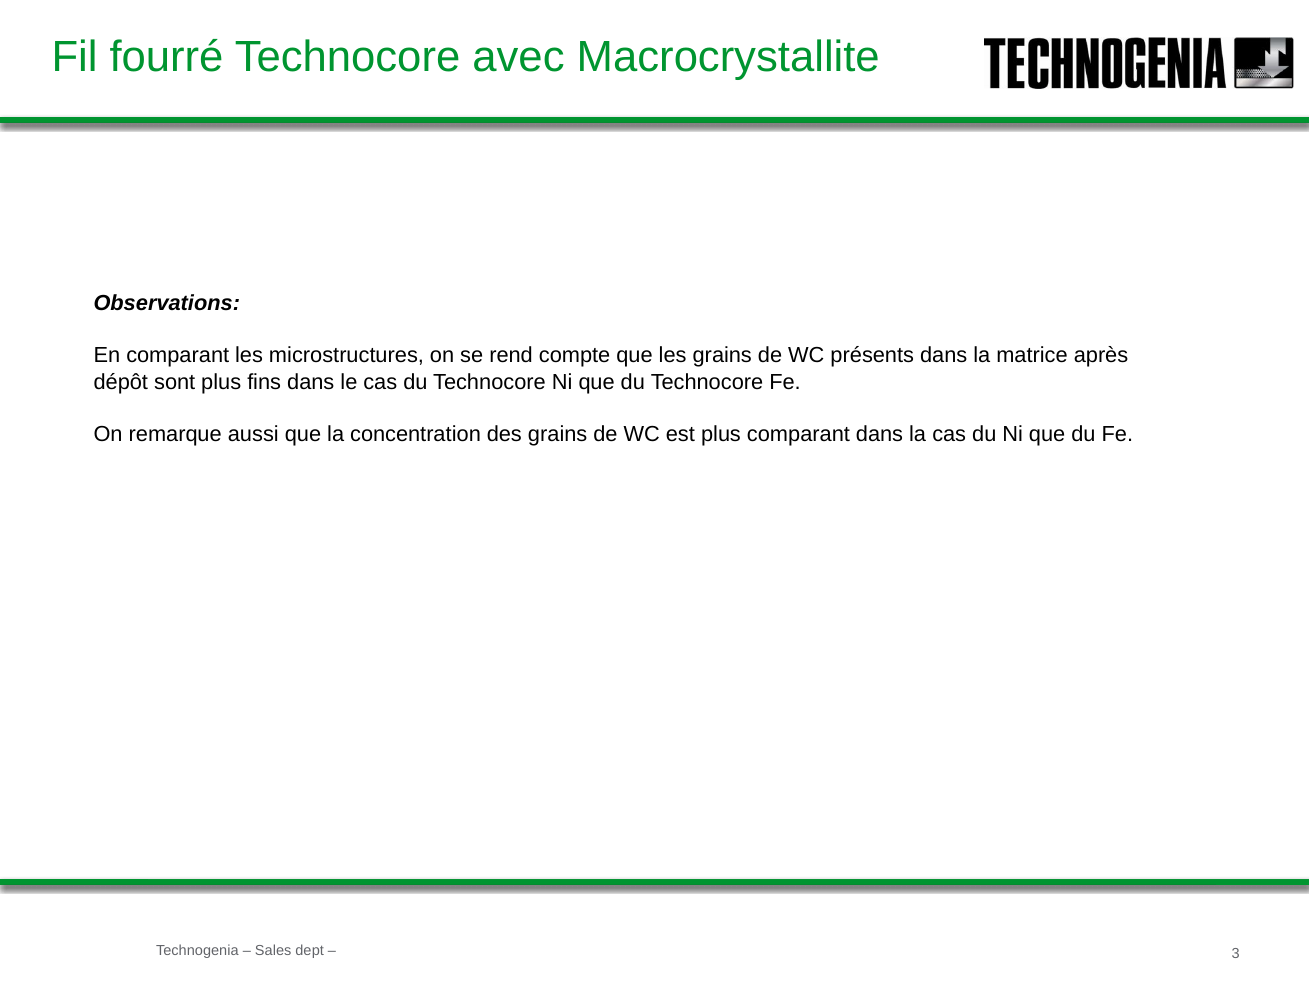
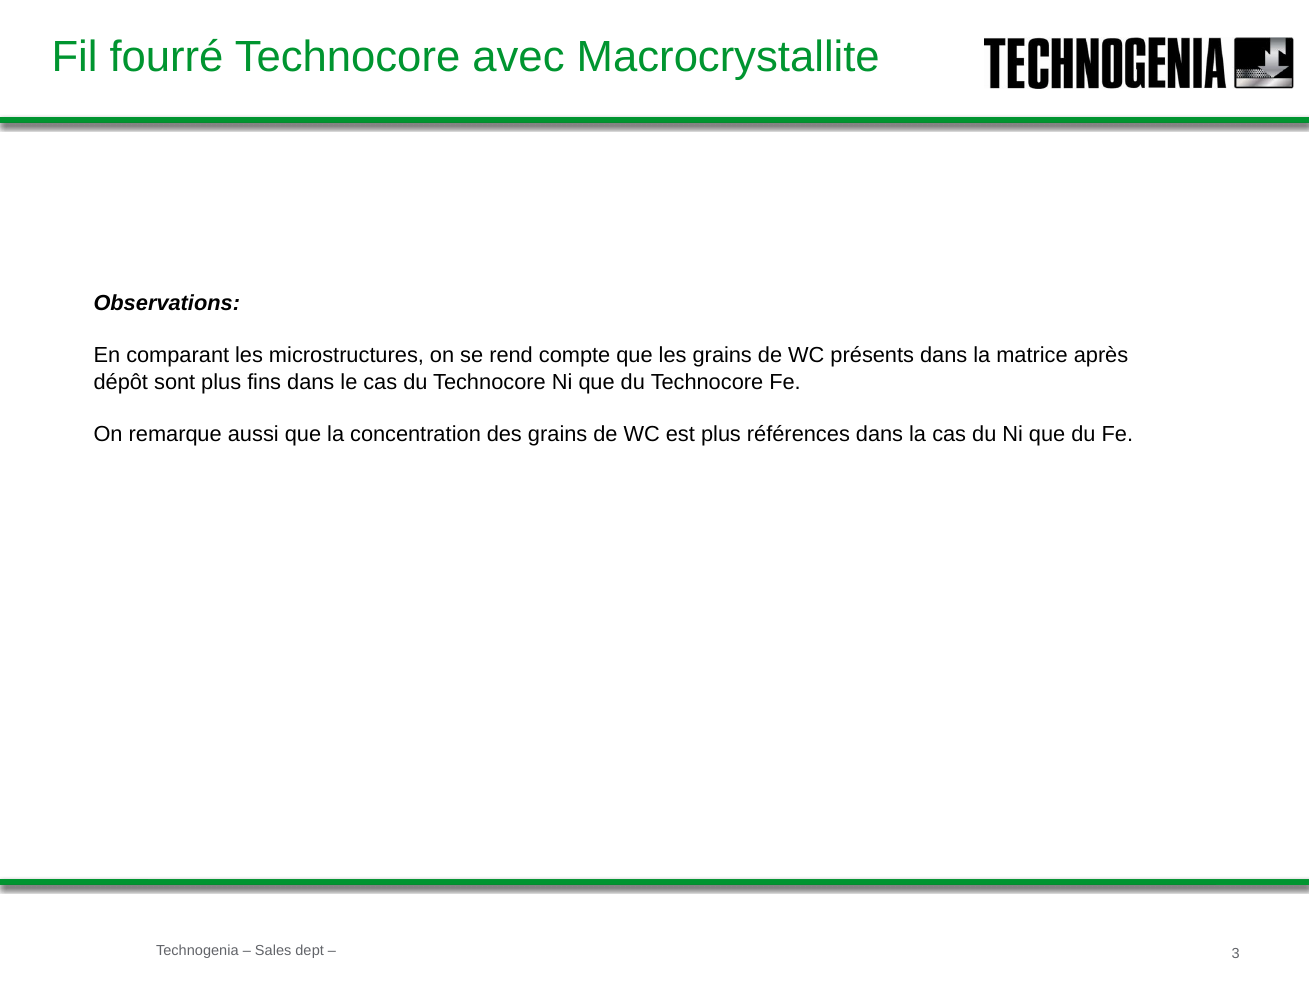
plus comparant: comparant -> références
